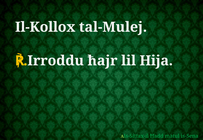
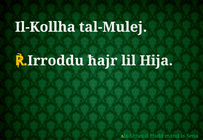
Il-Kollox: Il-Kollox -> Il-Kollha
